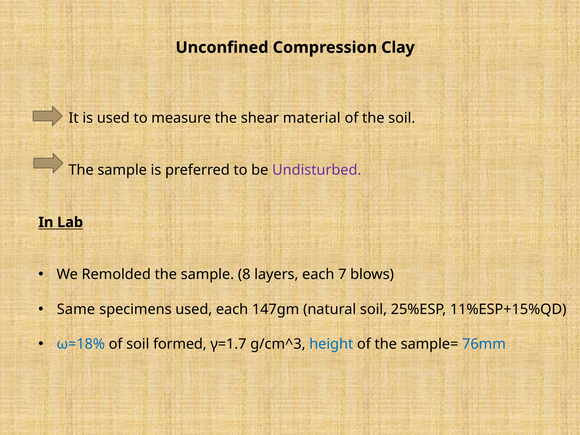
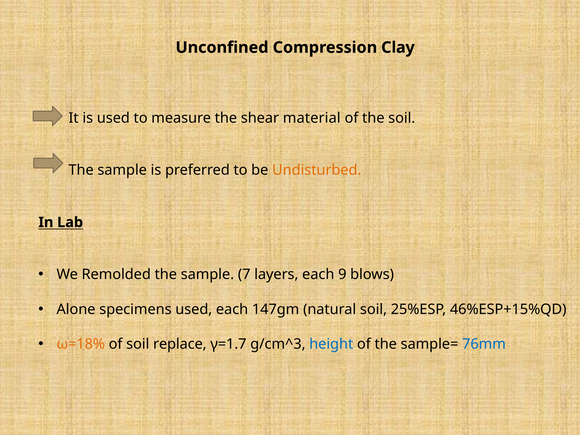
Undisturbed colour: purple -> orange
8: 8 -> 7
7: 7 -> 9
Same: Same -> Alone
11%ESP+15%QD: 11%ESP+15%QD -> 46%ESP+15%QD
ω=18% colour: blue -> orange
formed: formed -> replace
